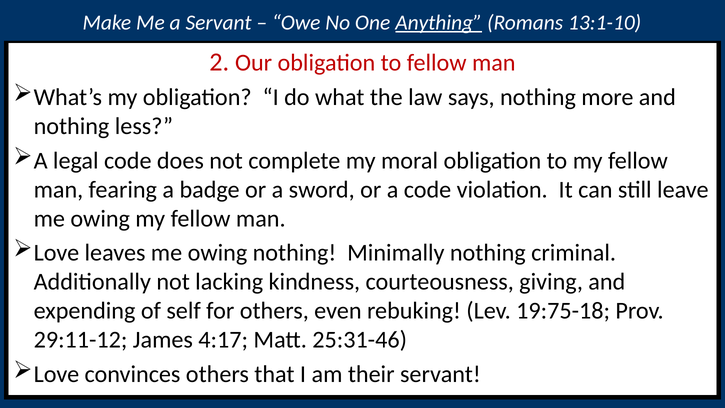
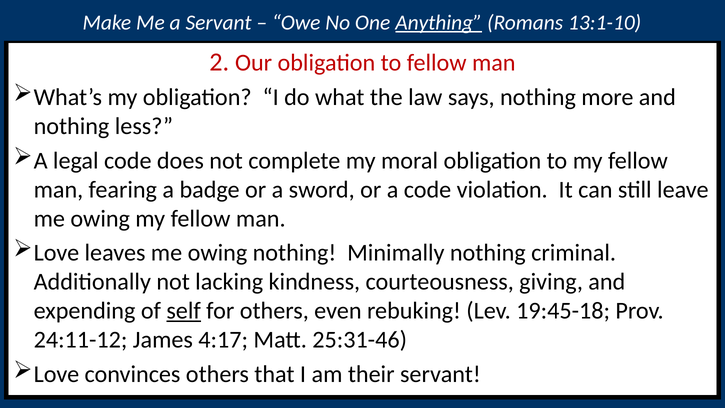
self underline: none -> present
19:75-18: 19:75-18 -> 19:45-18
29:11-12: 29:11-12 -> 24:11-12
